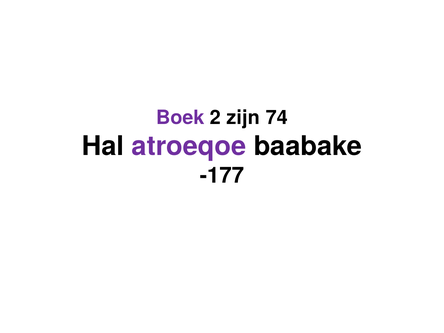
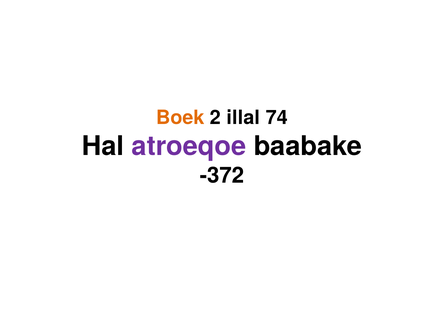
Boek colour: purple -> orange
zijn: zijn -> illal
-177: -177 -> -372
